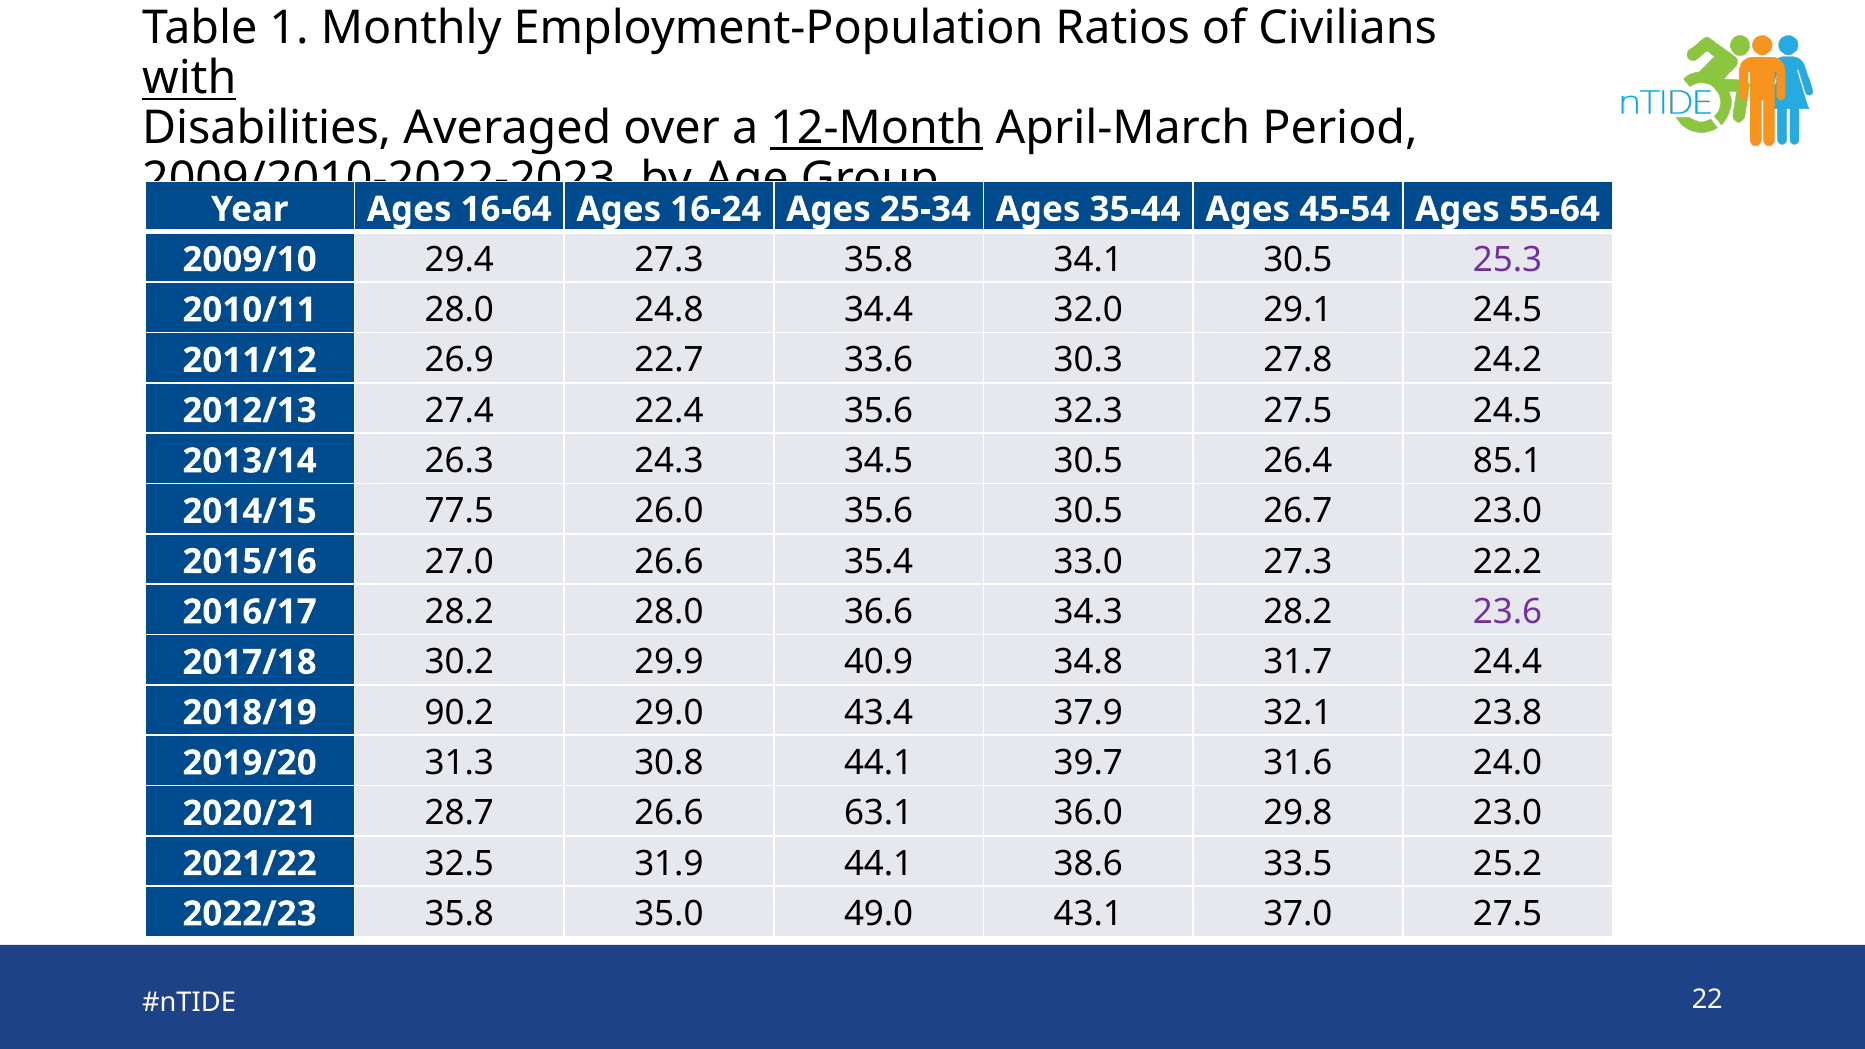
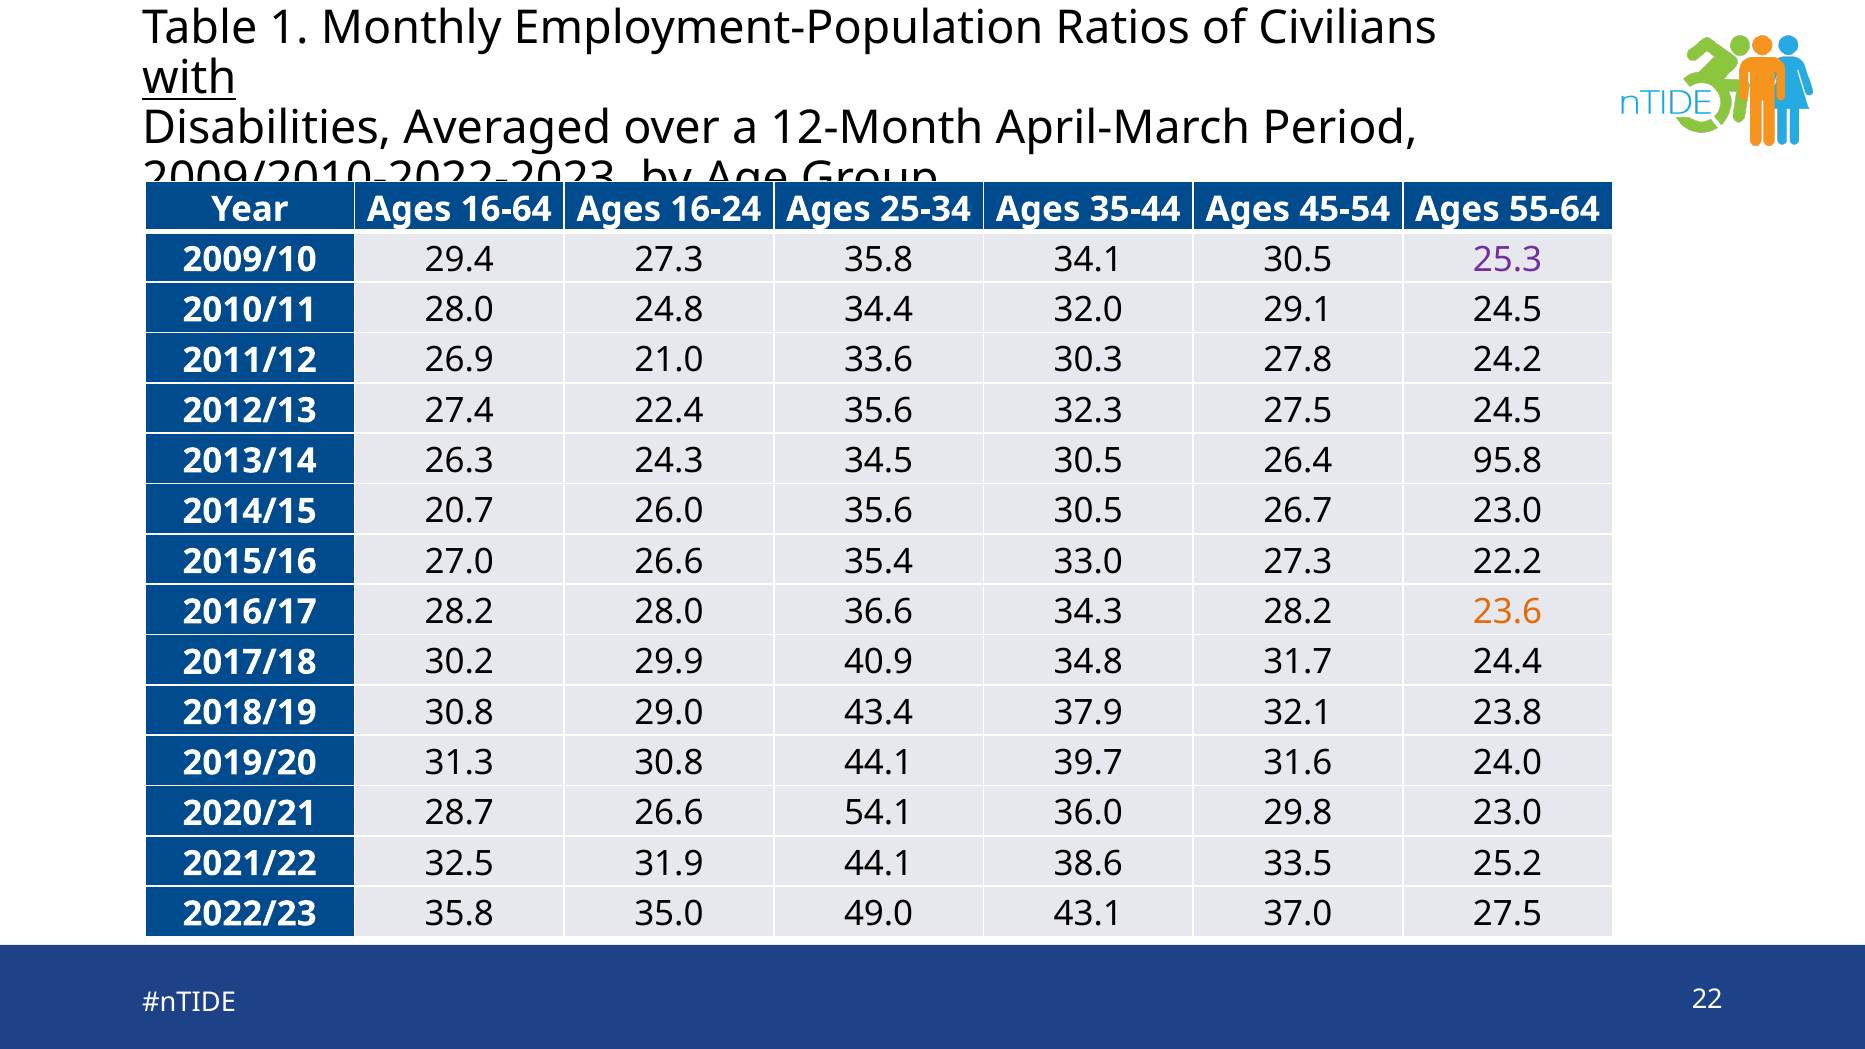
12-Month underline: present -> none
22.7: 22.7 -> 21.0
85.1: 85.1 -> 95.8
77.5: 77.5 -> 20.7
23.6 colour: purple -> orange
90.2 at (459, 713): 90.2 -> 30.8
63.1: 63.1 -> 54.1
